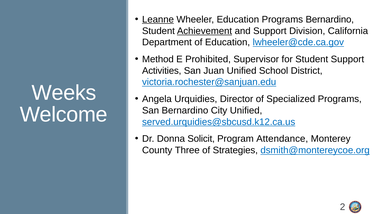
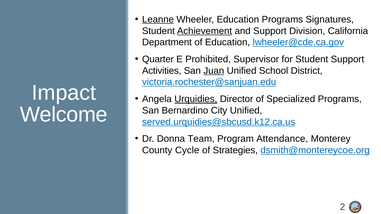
Programs Bernardino: Bernardino -> Signatures
Method: Method -> Quarter
Juan underline: none -> present
Weeks: Weeks -> Impact
Urquidies underline: none -> present
Solicit: Solicit -> Team
Three: Three -> Cycle
